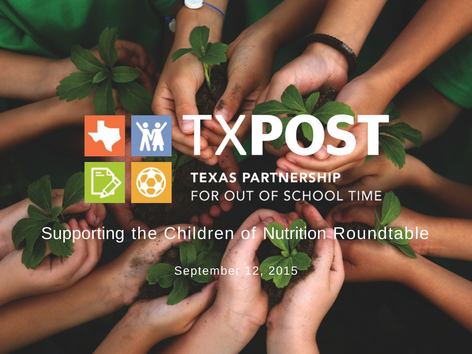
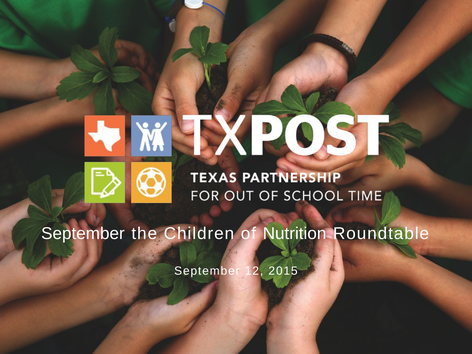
Supporting at (83, 234): Supporting -> September
